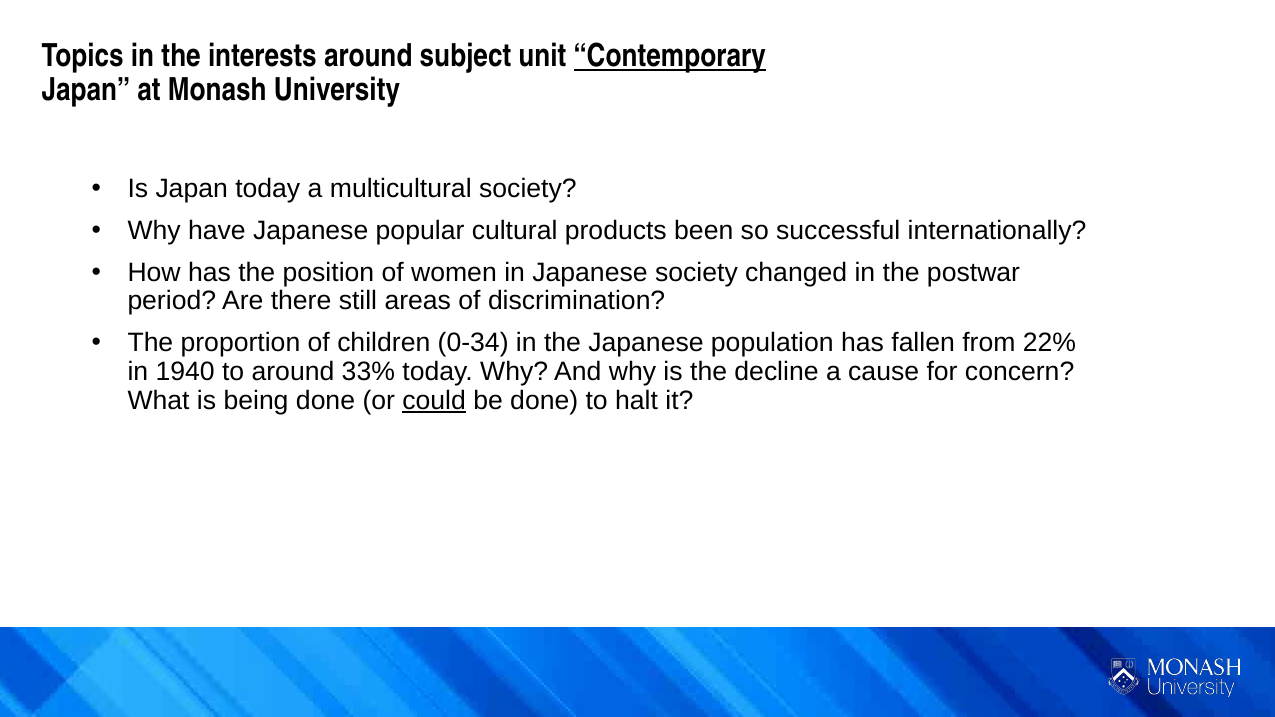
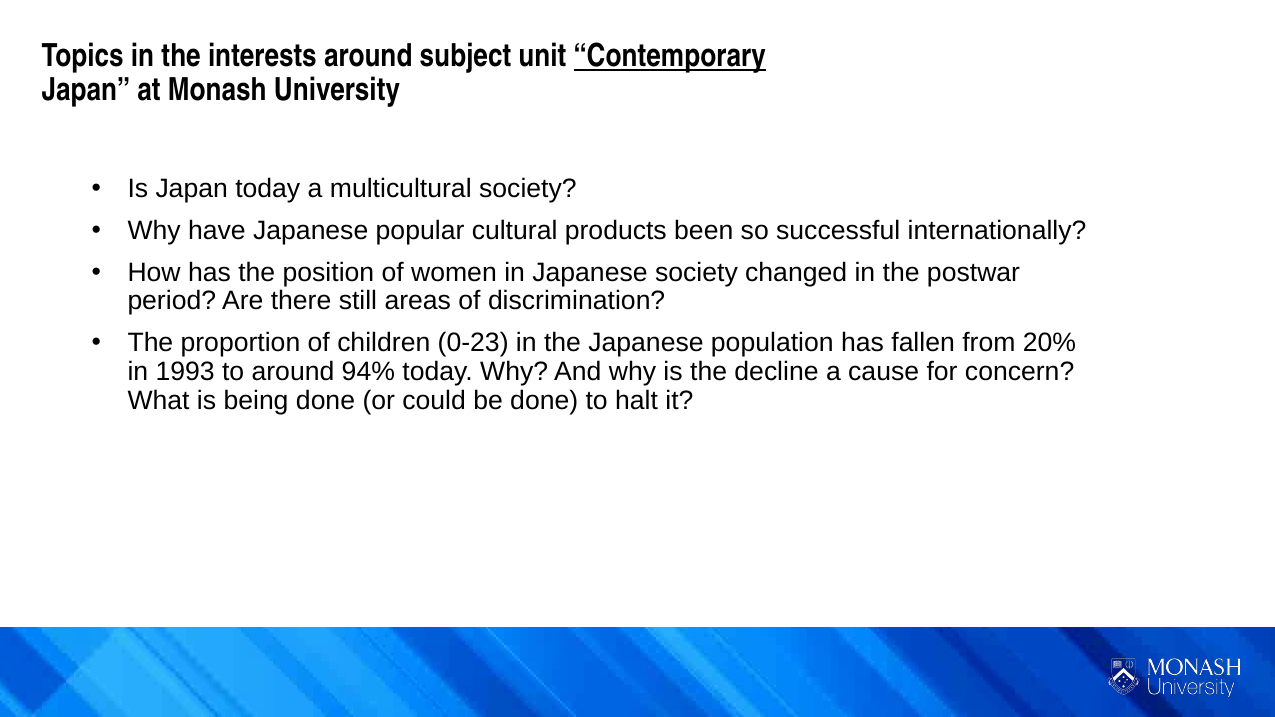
0-34: 0-34 -> 0-23
22%: 22% -> 20%
1940: 1940 -> 1993
33%: 33% -> 94%
could underline: present -> none
